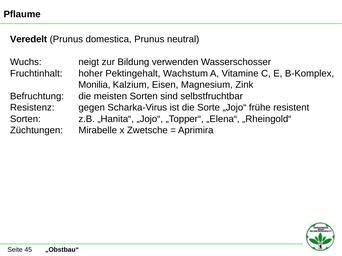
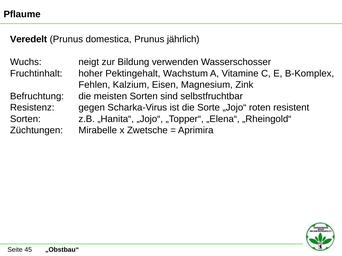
neutral: neutral -> jährlich
Monilia: Monilia -> Fehlen
frühe: frühe -> roten
